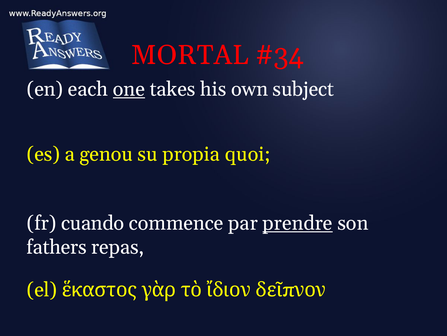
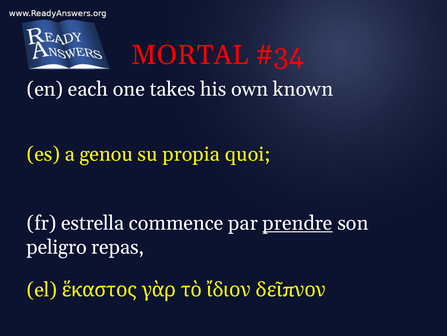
one underline: present -> none
subject: subject -> known
cuando: cuando -> estrella
fathers: fathers -> peligro
